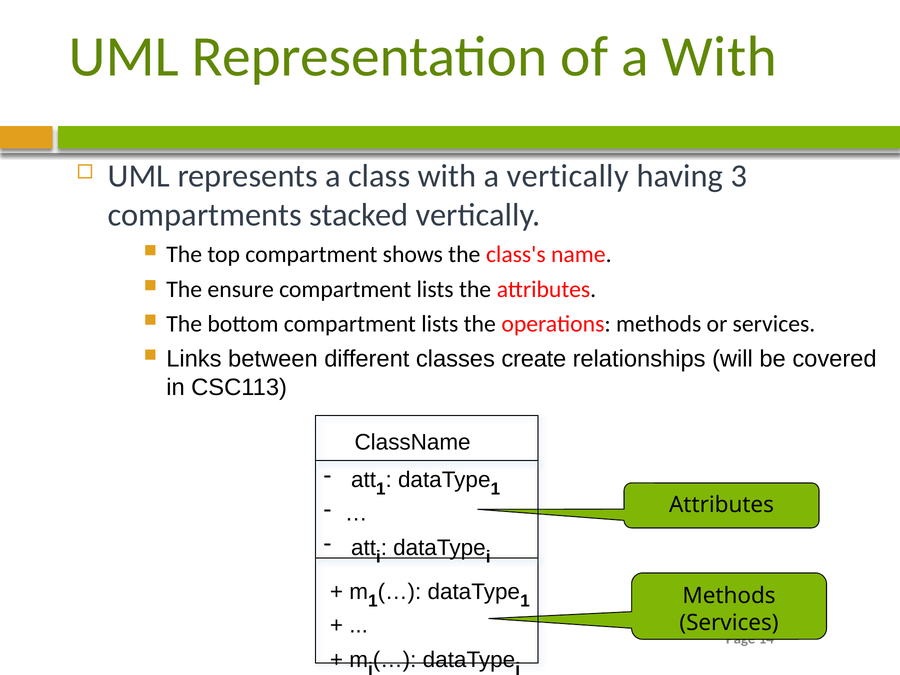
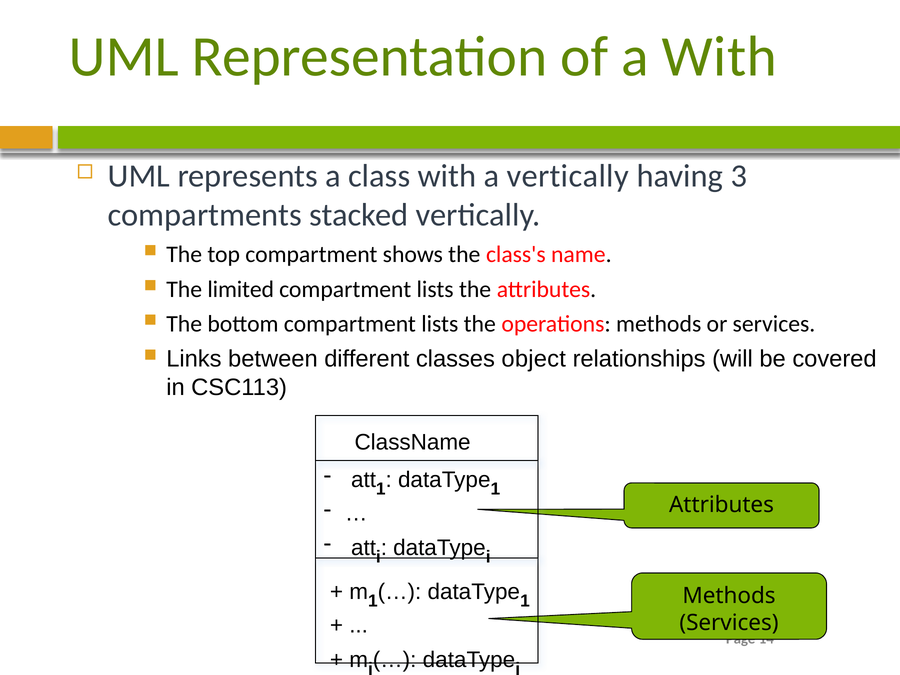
ensure: ensure -> limited
create: create -> object
